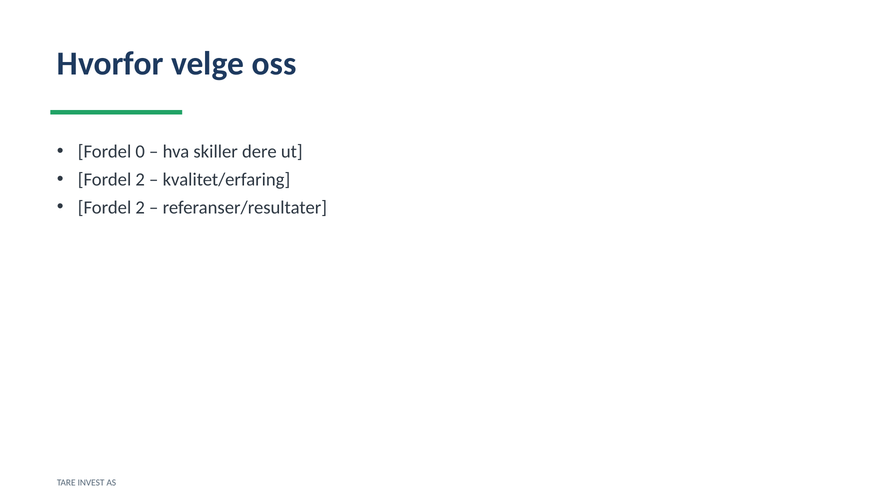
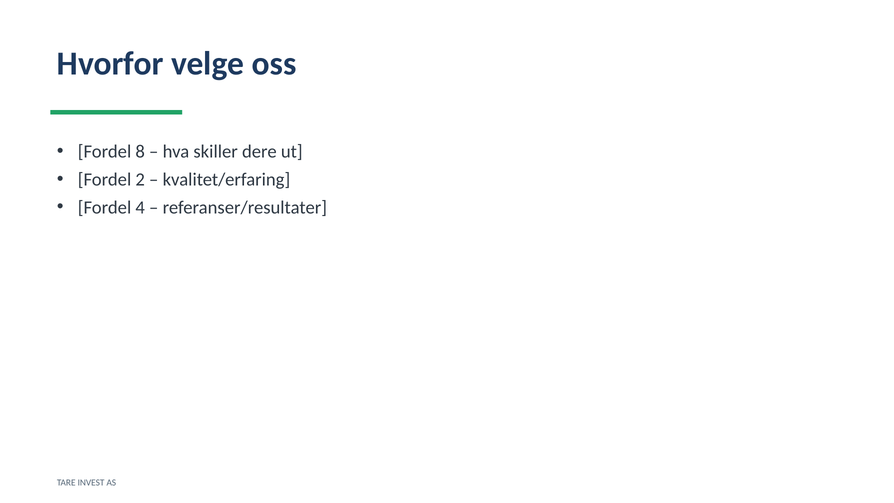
0: 0 -> 8
2 at (140, 207): 2 -> 4
